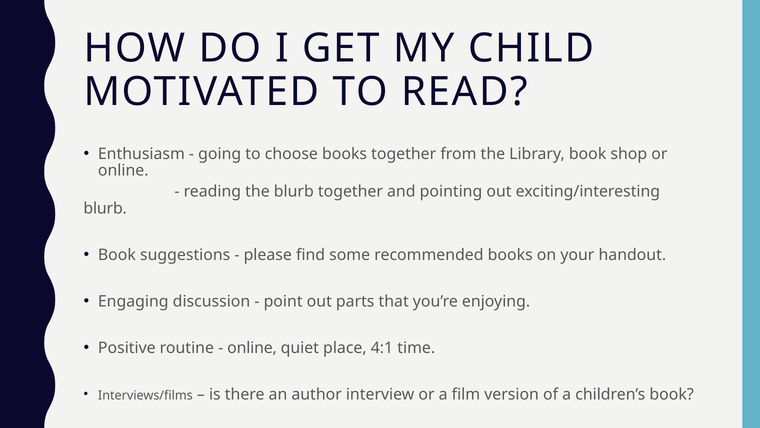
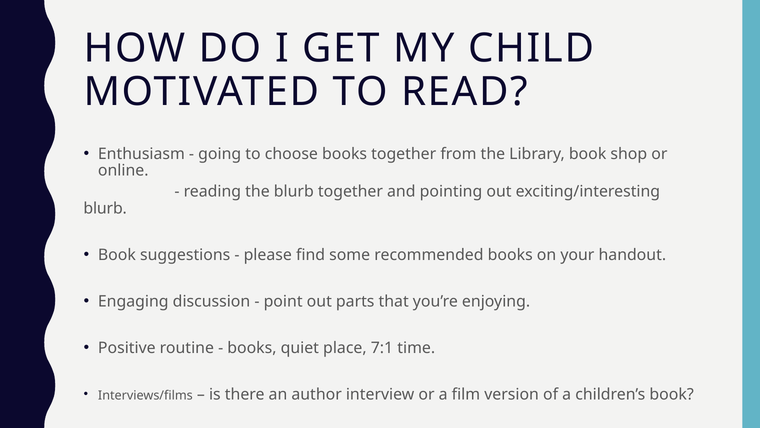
online at (252, 348): online -> books
4:1: 4:1 -> 7:1
